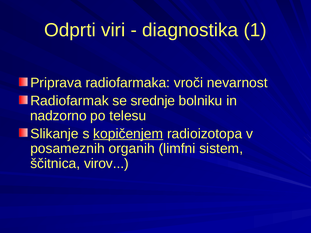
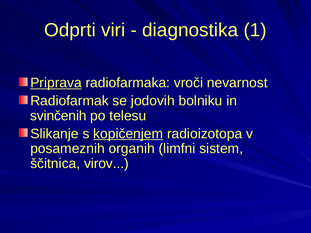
Priprava underline: none -> present
srednje: srednje -> jodovih
nadzorno: nadzorno -> svinčenih
